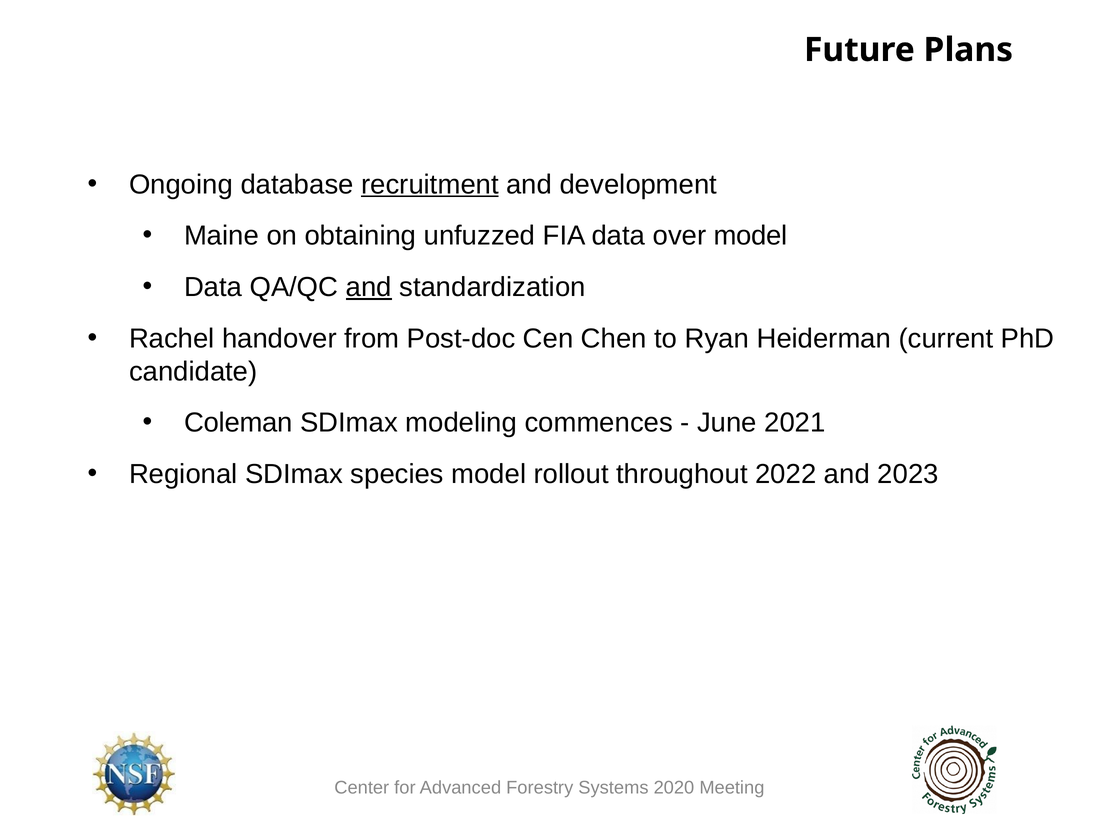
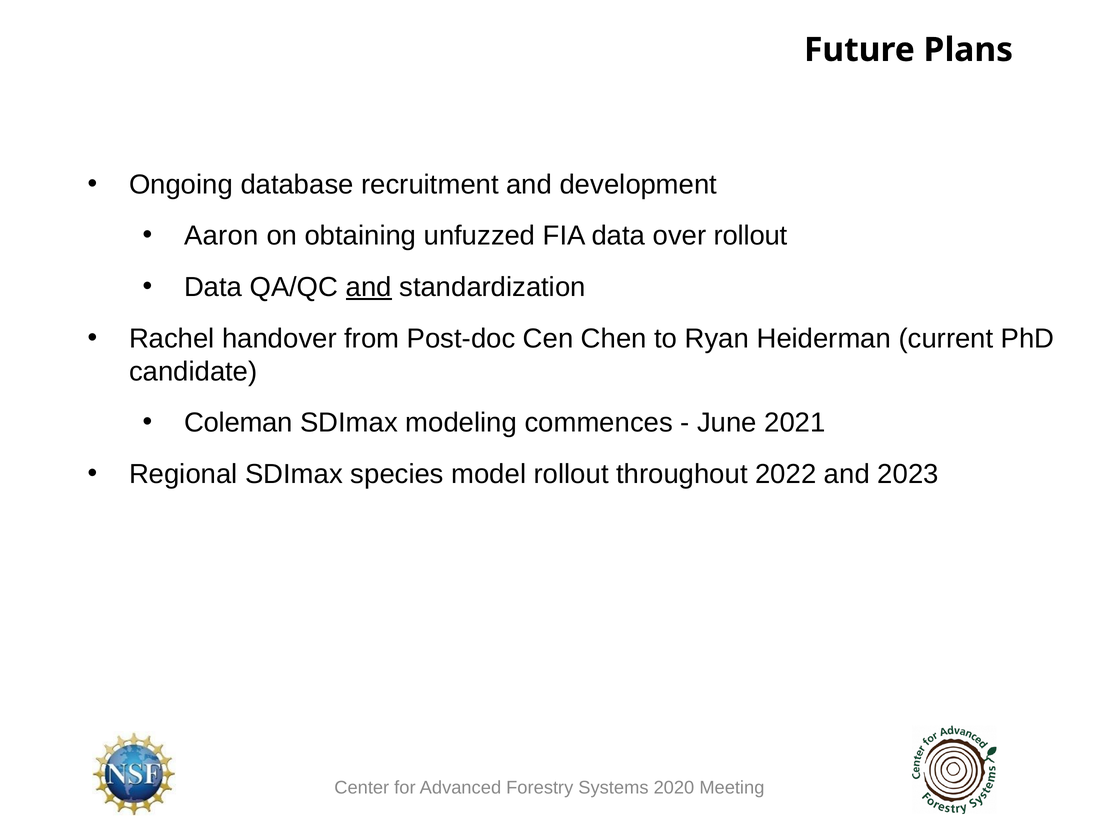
recruitment underline: present -> none
Maine: Maine -> Aaron
over model: model -> rollout
